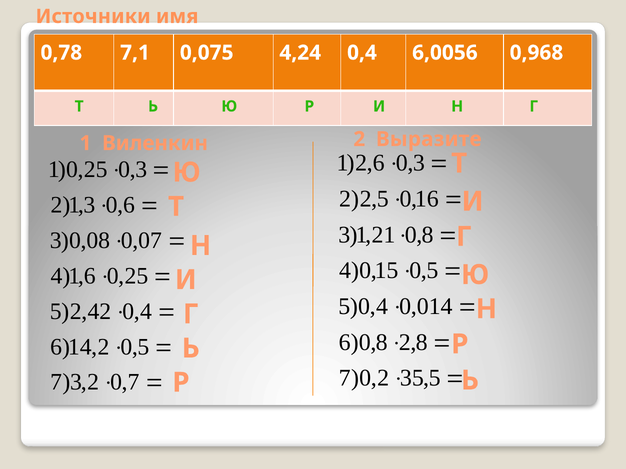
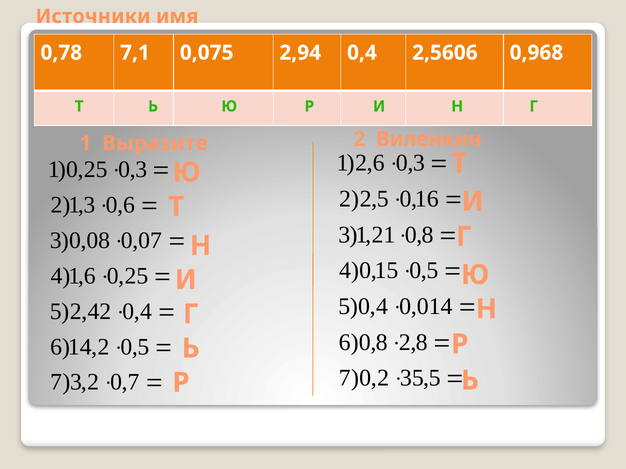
4,24: 4,24 -> 2,94
6,0056: 6,0056 -> 2,5606
Виленкин: Виленкин -> Выразите
Выразите: Выразите -> Виленкин
